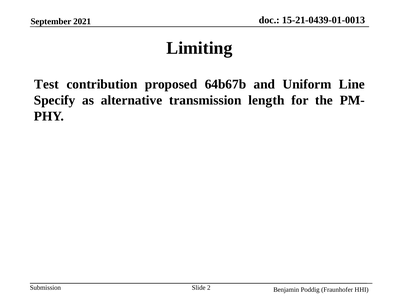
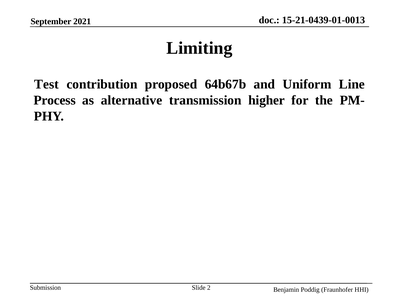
Specify: Specify -> Process
length: length -> higher
